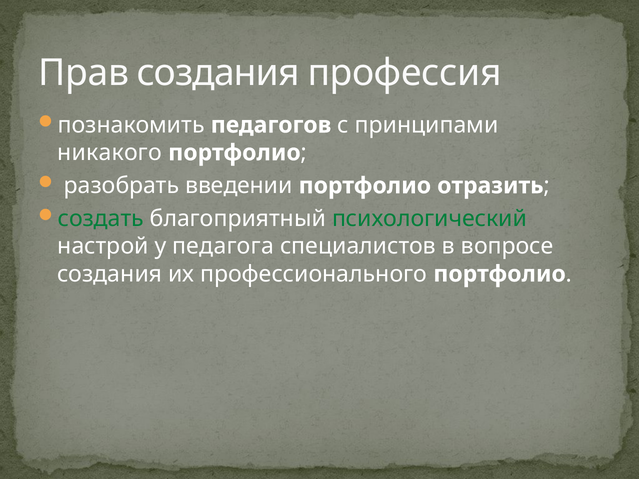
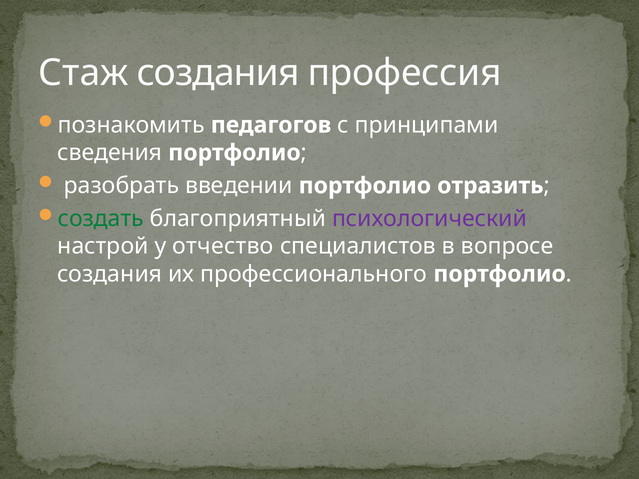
Прав: Прав -> Стаж
никакого: никакого -> сведения
психологический colour: green -> purple
педагога: педагога -> отчество
